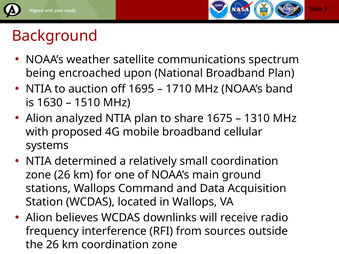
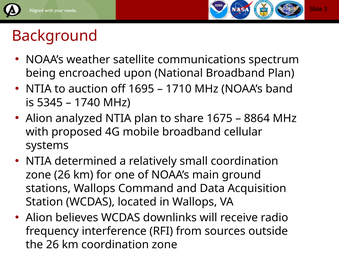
1630: 1630 -> 5345
1510: 1510 -> 1740
1310: 1310 -> 8864
